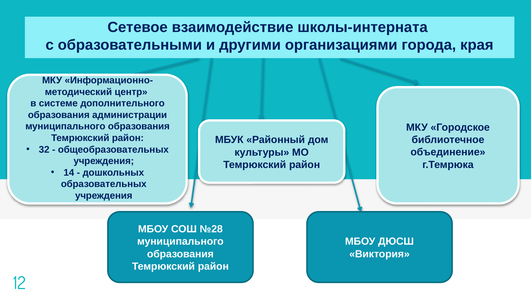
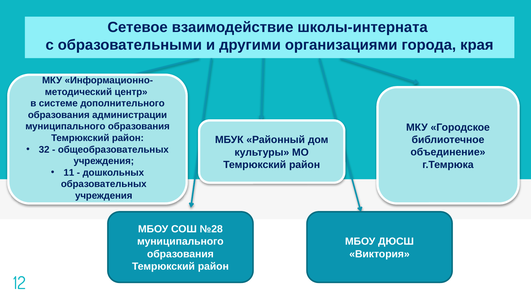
14: 14 -> 11
